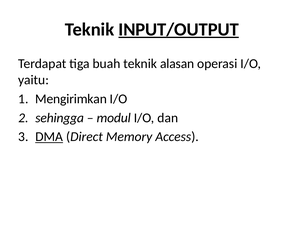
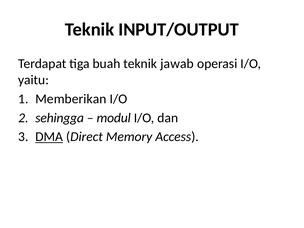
INPUT/OUTPUT underline: present -> none
alasan: alasan -> jawab
Mengirimkan: Mengirimkan -> Memberikan
